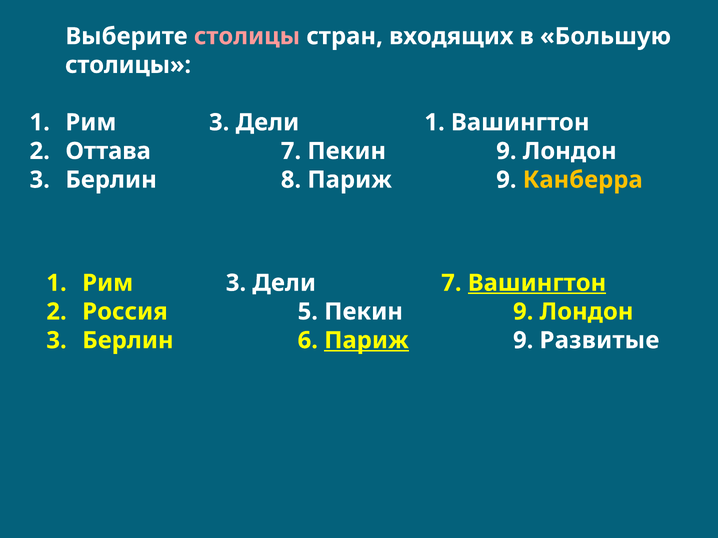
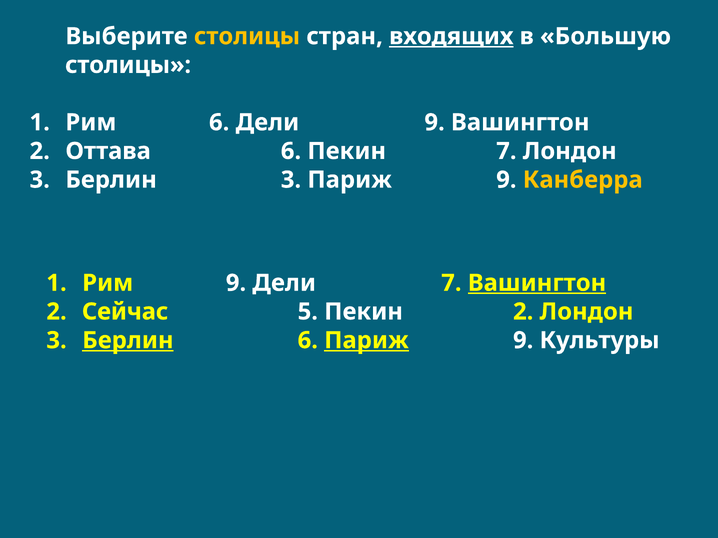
столицы at (247, 36) colour: pink -> yellow
входящих underline: none -> present
3 at (219, 123): 3 -> 6
Дели 1: 1 -> 9
Оттава 7: 7 -> 6
9 at (506, 151): 9 -> 7
Берлин 8: 8 -> 3
3 at (236, 283): 3 -> 9
Россия: Россия -> Сейчас
5 Пекин 9: 9 -> 2
Берлин at (128, 341) underline: none -> present
Развитые: Развитые -> Культуры
